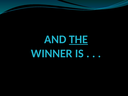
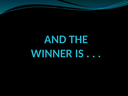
THE underline: present -> none
